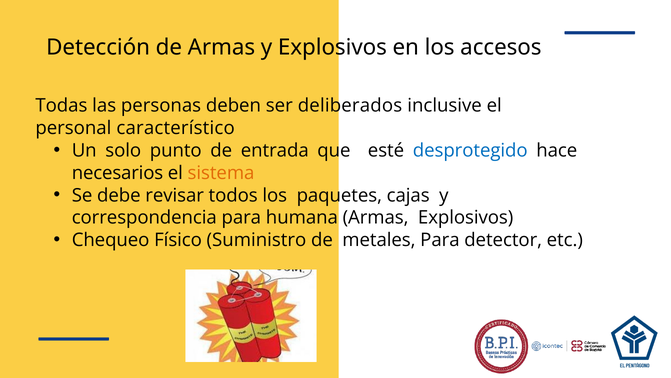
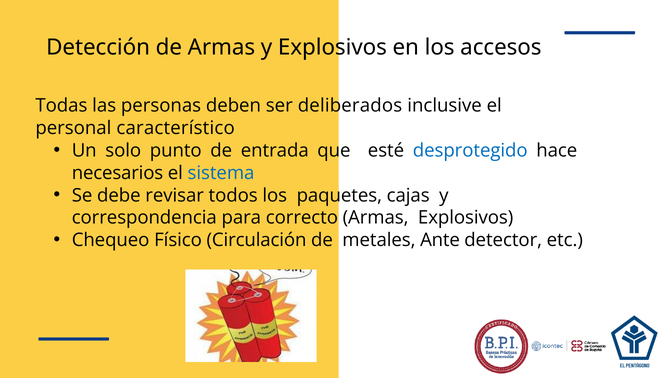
sistema colour: orange -> blue
humana: humana -> correcto
Suministro: Suministro -> Circulación
metales Para: Para -> Ante
